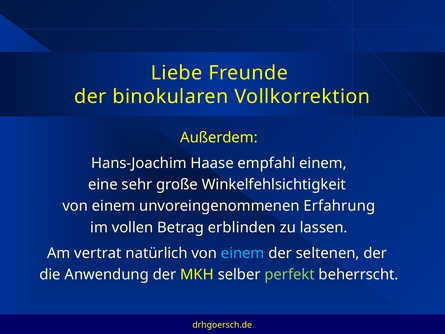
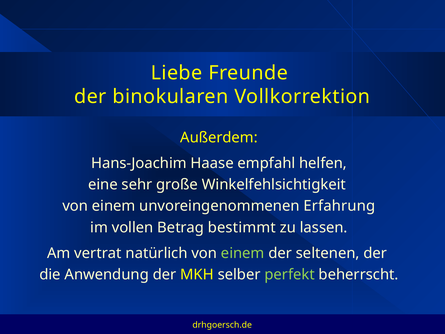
empfahl einem: einem -> helfen
erblinden: erblinden -> bestimmt
einem at (243, 253) colour: light blue -> light green
